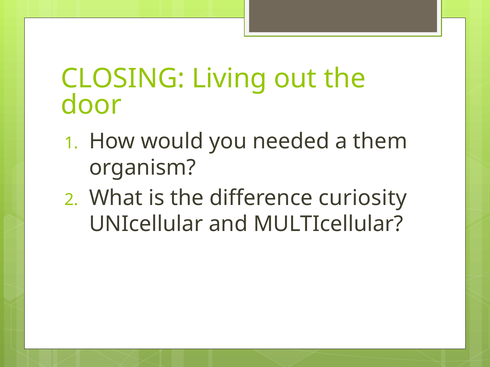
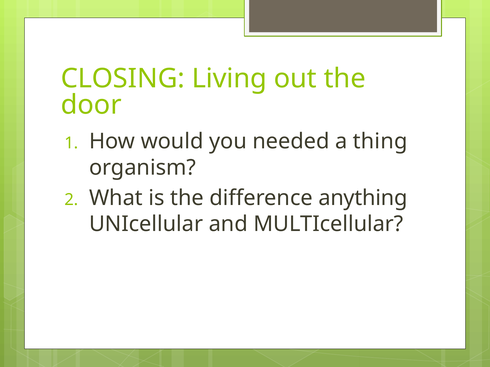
them: them -> thing
curiosity: curiosity -> anything
